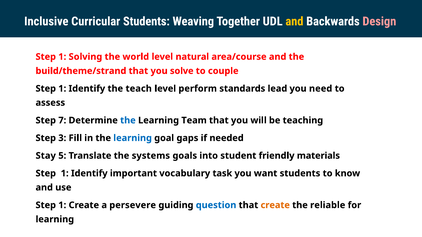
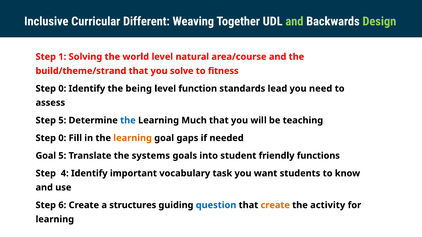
Curricular Students: Students -> Different
and at (294, 21) colour: yellow -> light green
Design colour: pink -> light green
couple: couple -> fitness
1 at (62, 89): 1 -> 0
teach: teach -> being
perform: perform -> function
Step 7: 7 -> 5
Team: Team -> Much
3 at (62, 138): 3 -> 0
learning at (133, 138) colour: blue -> orange
Stay at (46, 156): Stay -> Goal
materials: materials -> functions
1 at (65, 174): 1 -> 4
1 at (62, 205): 1 -> 6
persevere: persevere -> structures
reliable: reliable -> activity
